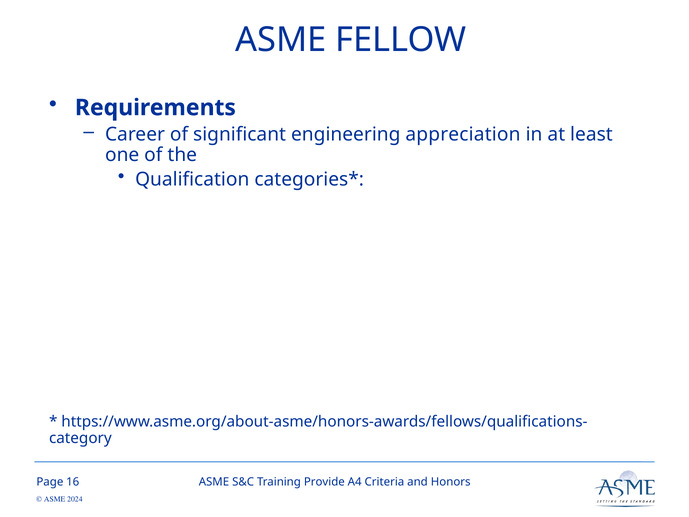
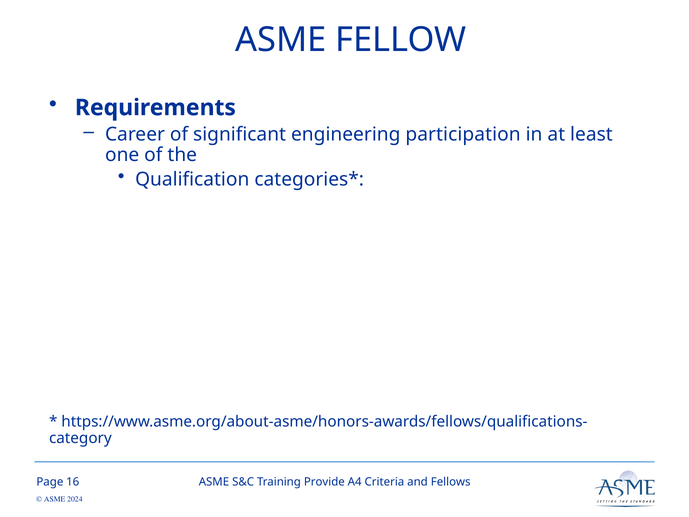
appreciation: appreciation -> participation
Honors: Honors -> Fellows
